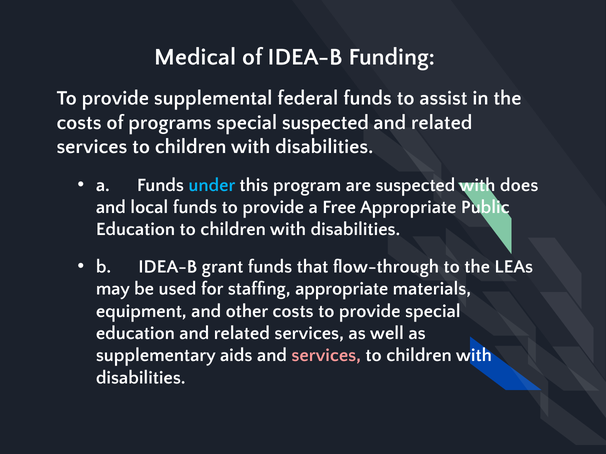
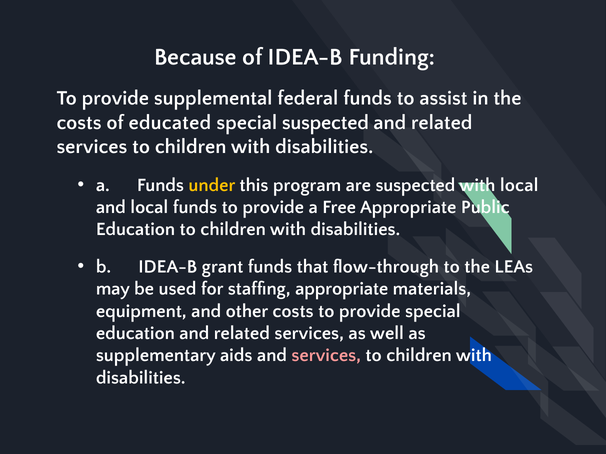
Medical: Medical -> Because
programs: programs -> educated
under colour: light blue -> yellow
with does: does -> local
